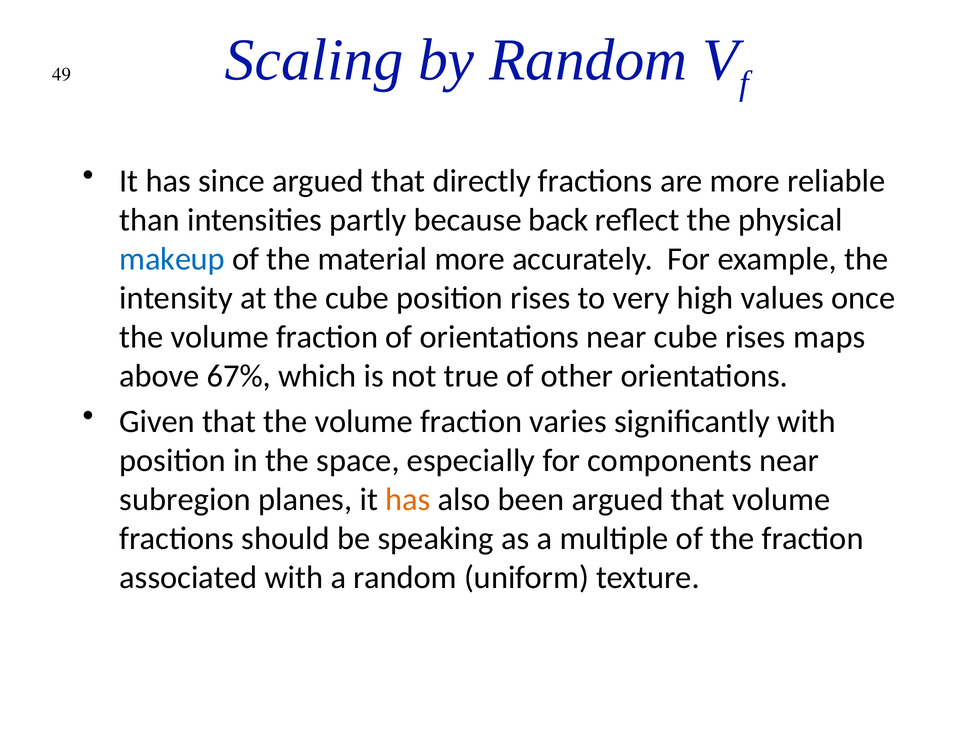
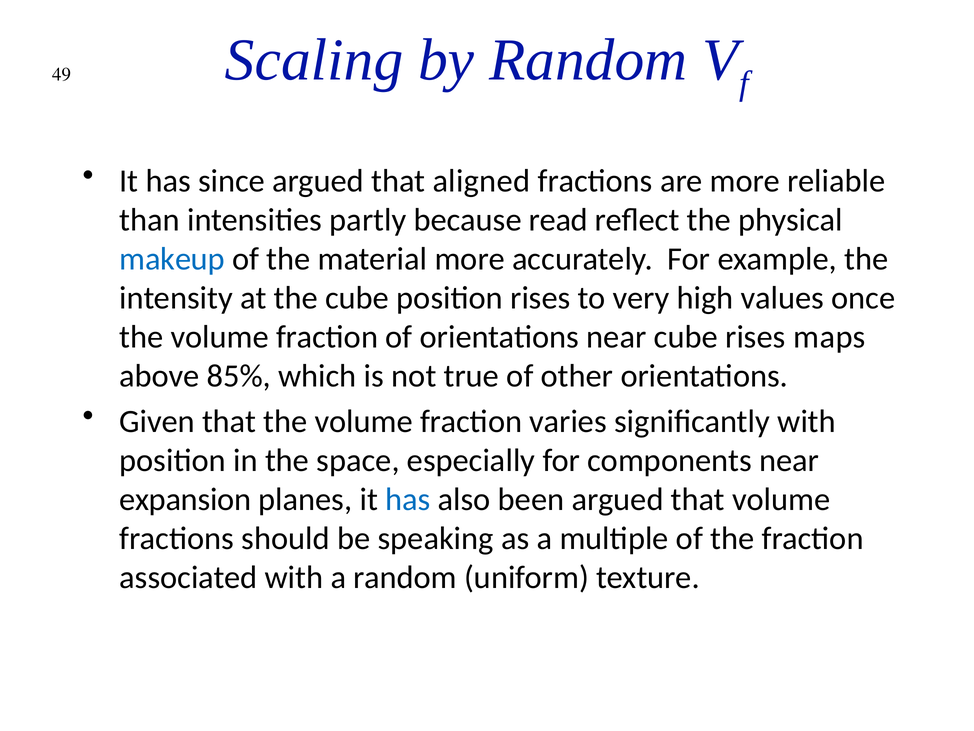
directly: directly -> aligned
back: back -> read
67%: 67% -> 85%
subregion: subregion -> expansion
has at (408, 499) colour: orange -> blue
